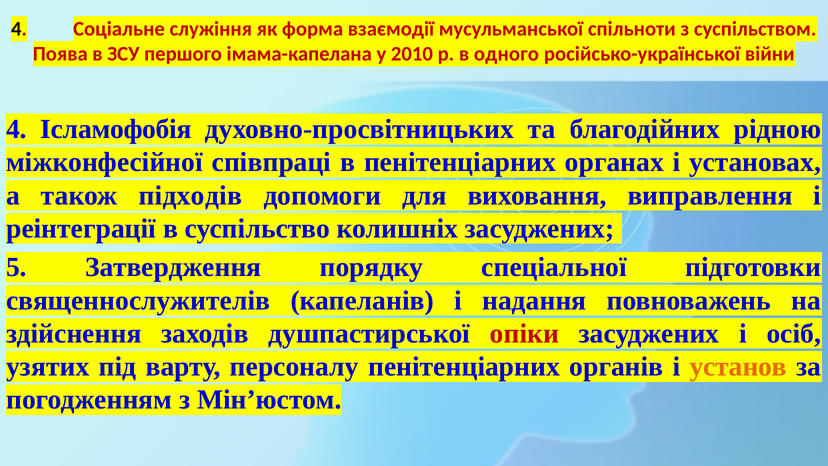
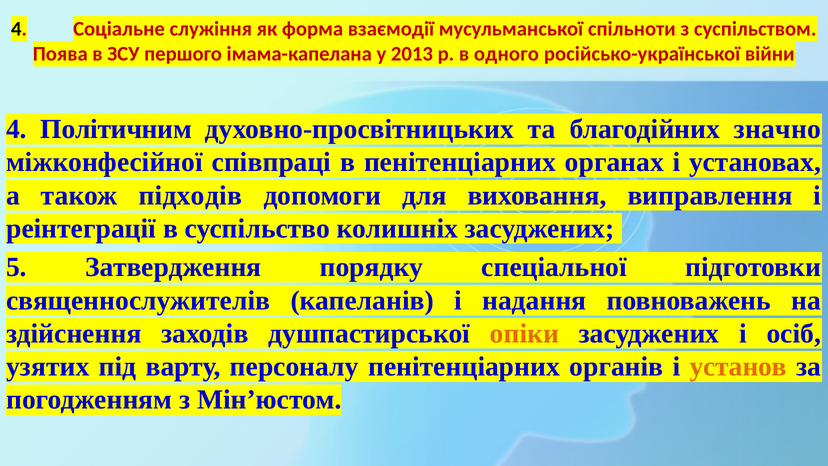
2010: 2010 -> 2013
Ісламофобія: Ісламофобія -> Політичним
рідною: рідною -> значно
опіки colour: red -> orange
